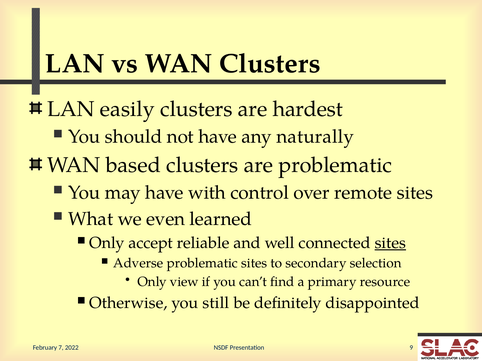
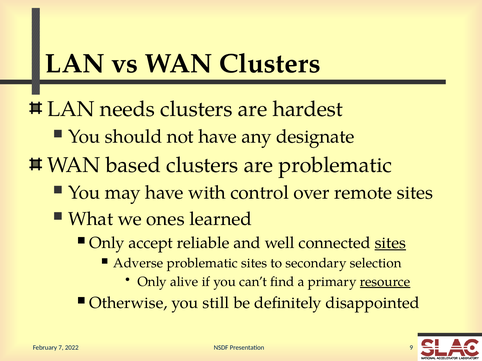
easily: easily -> needs
naturally: naturally -> designate
even: even -> ones
view: view -> alive
resource underline: none -> present
